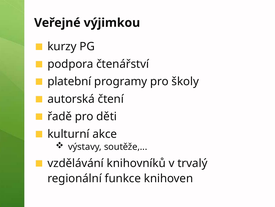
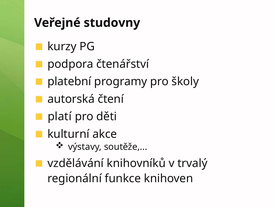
výjimkou: výjimkou -> studovny
řadě: řadě -> platí
